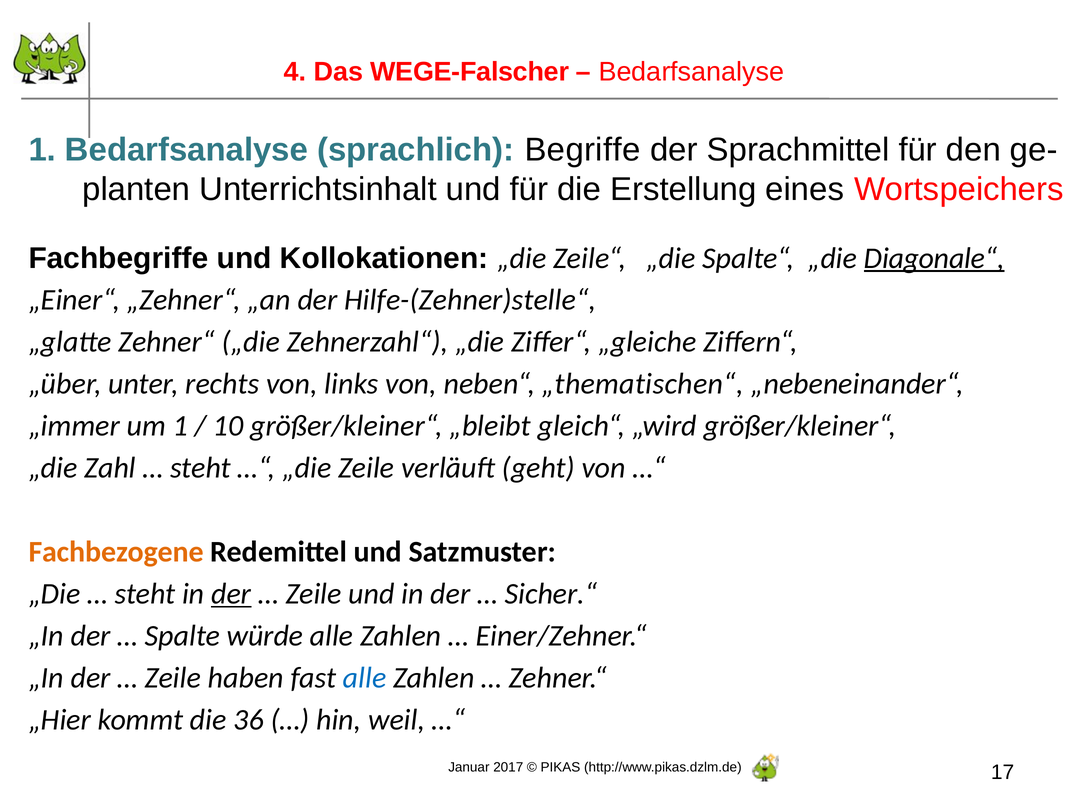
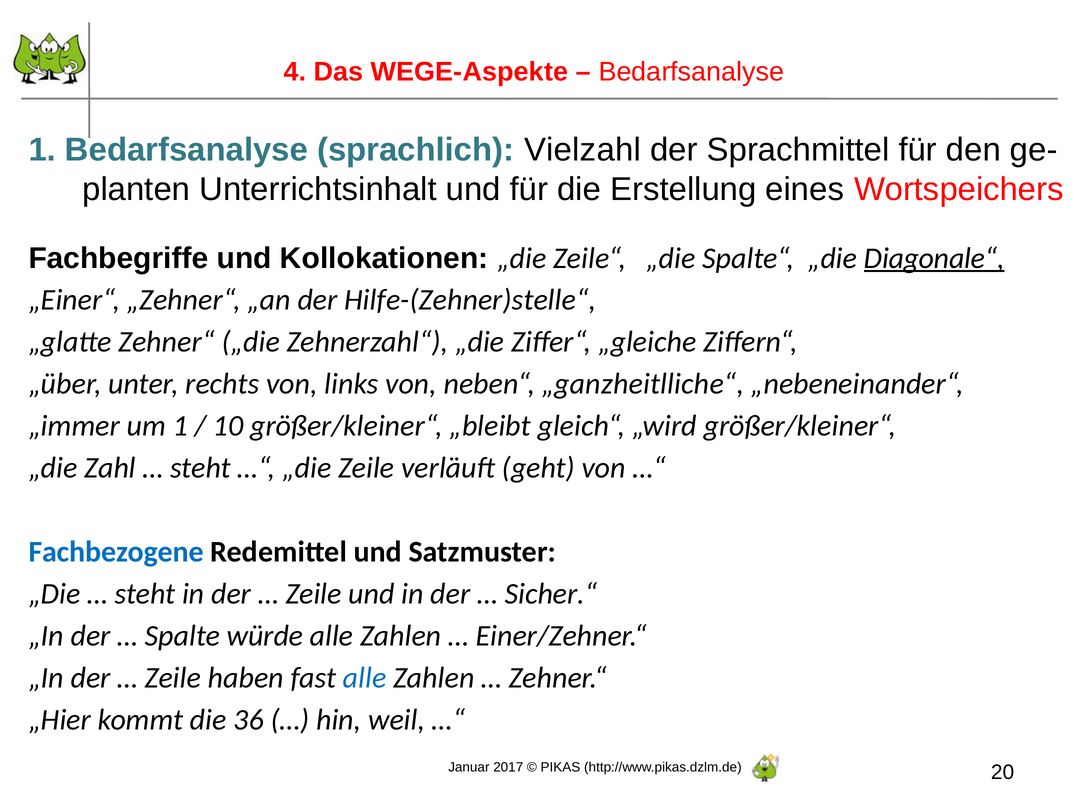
WEGE-Falscher: WEGE-Falscher -> WEGE-Aspekte
Begriffe: Begriffe -> Vielzahl
„thematischen“: „thematischen“ -> „ganzheitlliche“
Fachbezogene colour: orange -> blue
der at (231, 594) underline: present -> none
17: 17 -> 20
